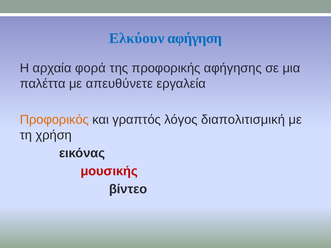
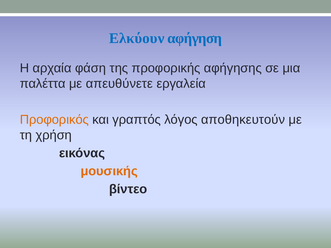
φορά: φορά -> φάση
διαπολιτισμική: διαπολιτισμική -> αποθηκευτούν
μουσικής colour: red -> orange
